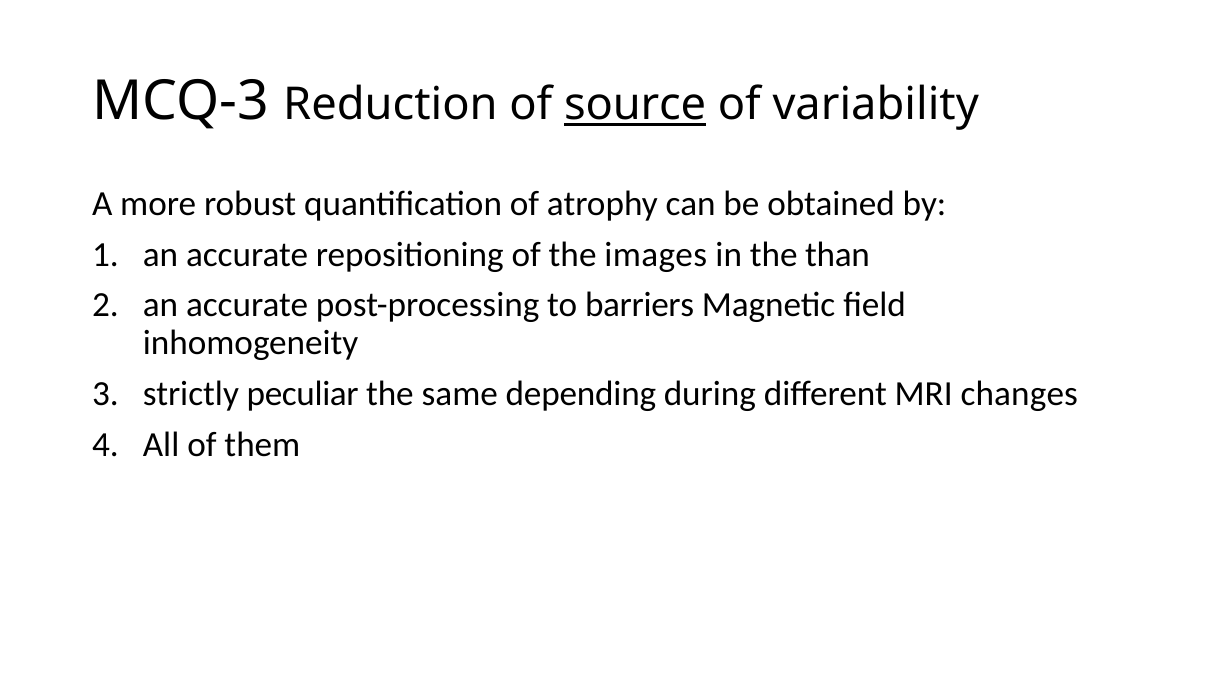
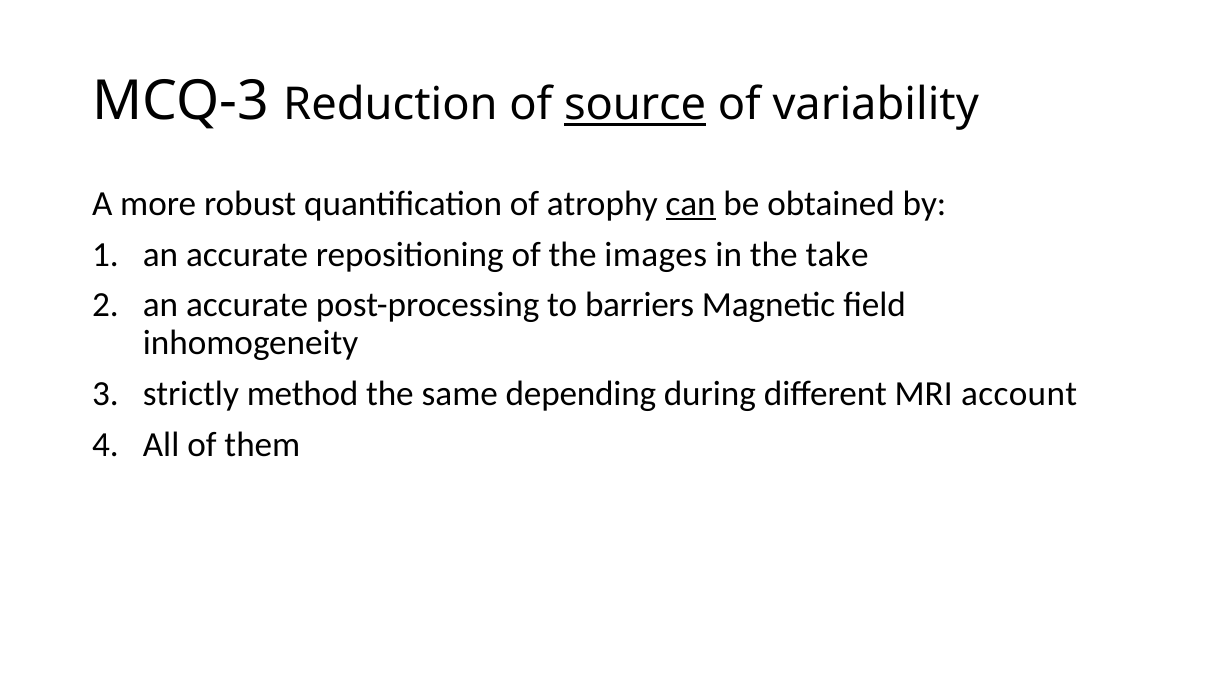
can underline: none -> present
than: than -> take
peculiar: peculiar -> method
changes: changes -> account
